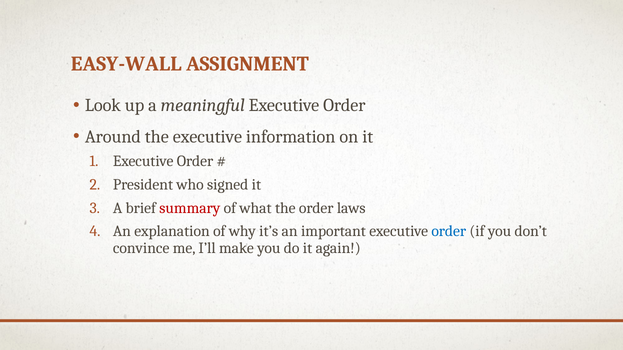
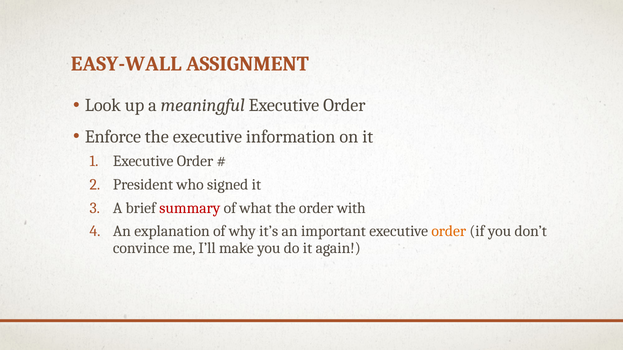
Around: Around -> Enforce
laws: laws -> with
order at (449, 231) colour: blue -> orange
